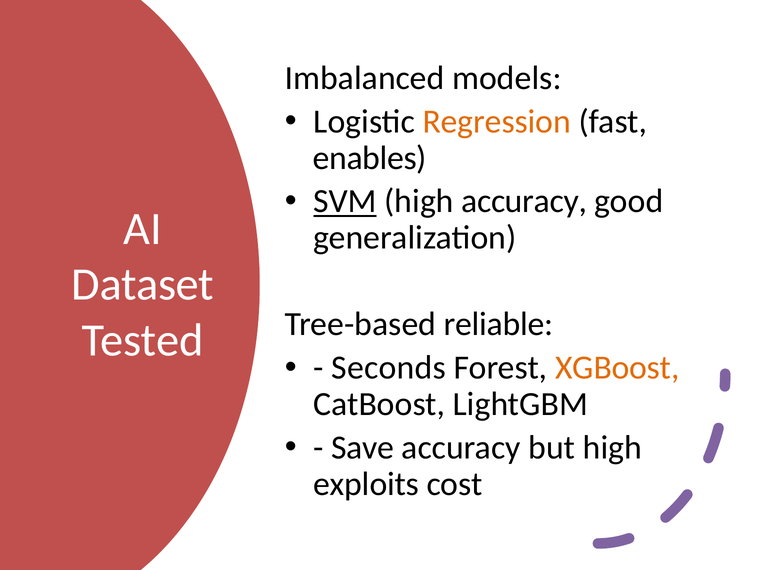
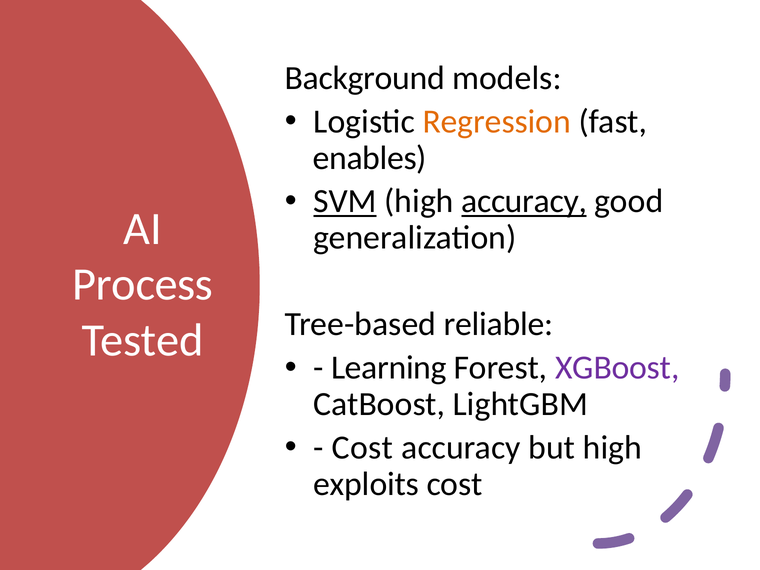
Imbalanced: Imbalanced -> Background
accuracy at (524, 201) underline: none -> present
Dataset: Dataset -> Process
Seconds: Seconds -> Learning
XGBoost colour: orange -> purple
Save at (363, 447): Save -> Cost
